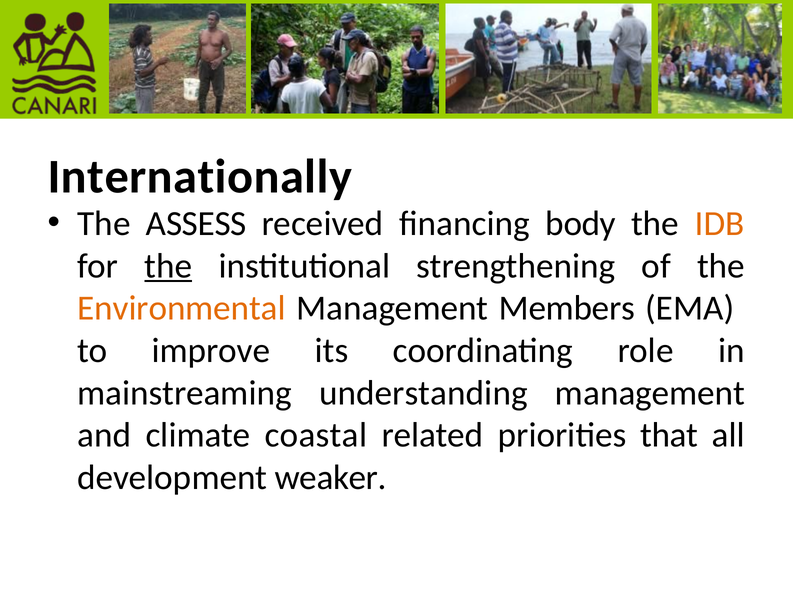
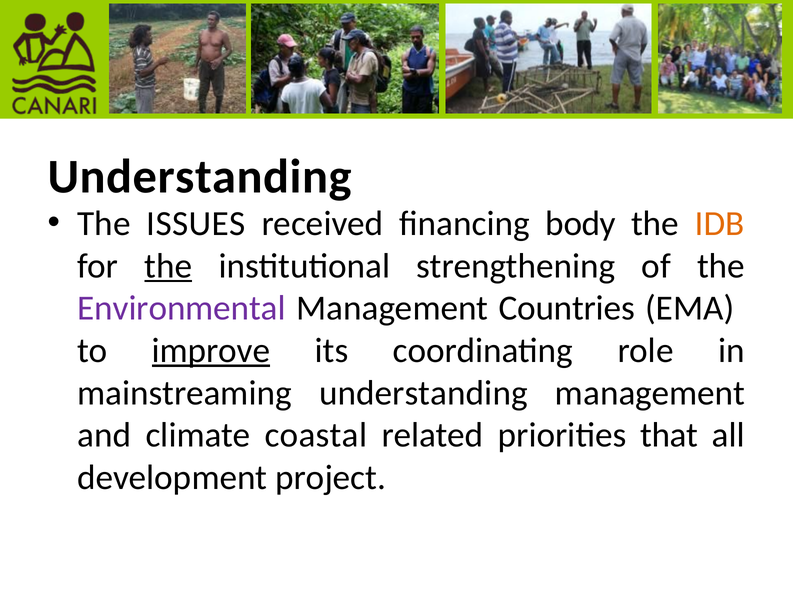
Internationally at (200, 176): Internationally -> Understanding
ASSESS: ASSESS -> ISSUES
Environmental colour: orange -> purple
Members: Members -> Countries
improve underline: none -> present
weaker: weaker -> project
